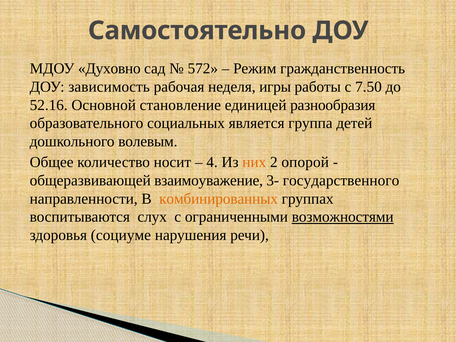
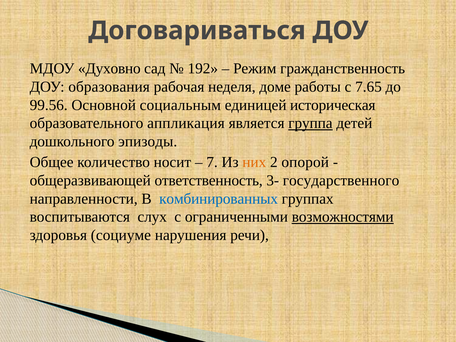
Самостоятельно: Самостоятельно -> Договариваться
572: 572 -> 192
зависимость: зависимость -> образования
игры: игры -> доме
7.50: 7.50 -> 7.65
52.16: 52.16 -> 99.56
становление: становление -> социальным
разнообразия: разнообразия -> историческая
социальных: социальных -> аппликация
группа underline: none -> present
волевым: волевым -> эпизоды
4: 4 -> 7
взаимоуважение: взаимоуважение -> ответственность
комбинированных colour: orange -> blue
